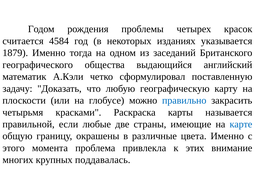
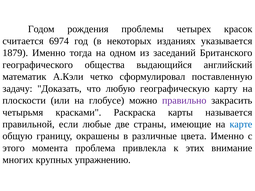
4584: 4584 -> 6974
правильно colour: blue -> purple
поддавалась: поддавалась -> упражнению
